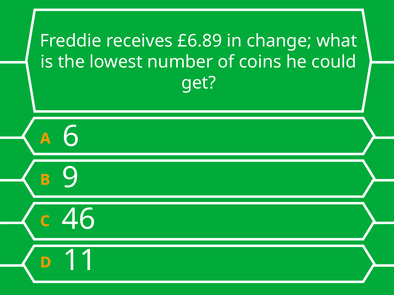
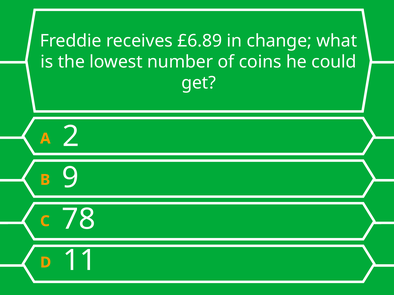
6: 6 -> 2
46: 46 -> 78
